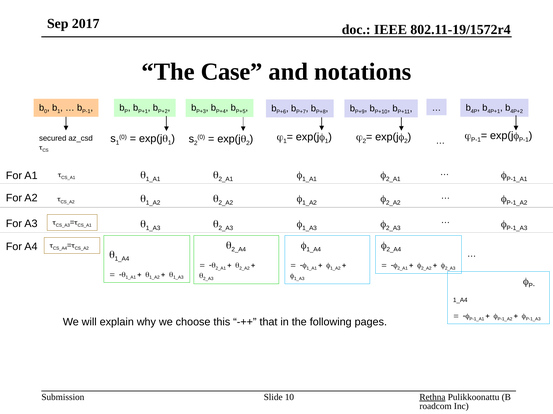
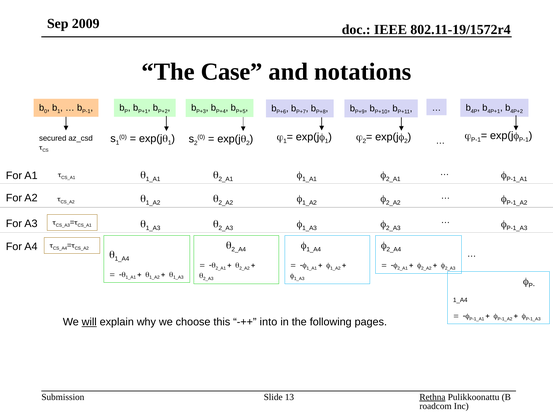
2017: 2017 -> 2009
will underline: none -> present
that: that -> into
10: 10 -> 13
